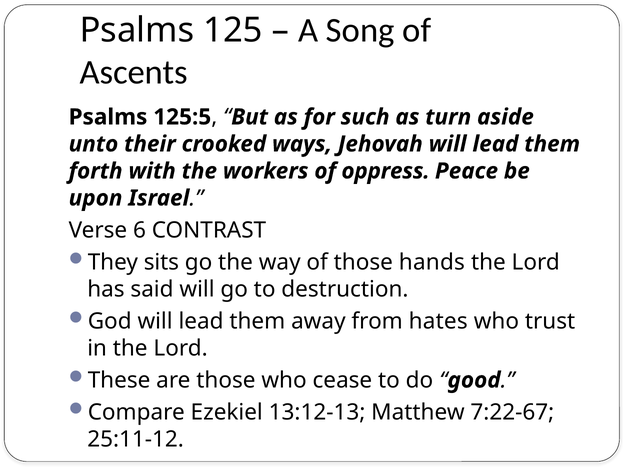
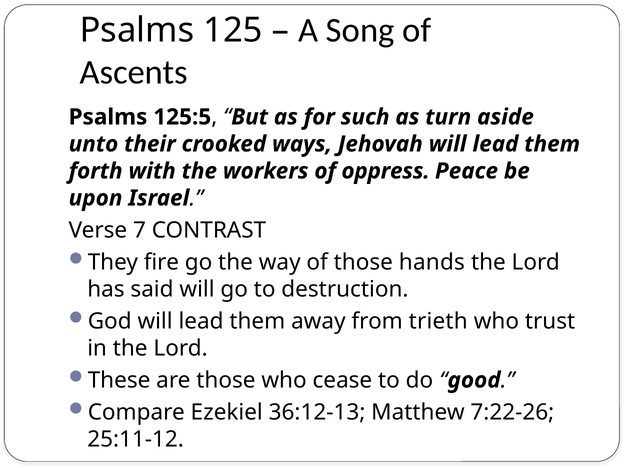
6: 6 -> 7
sits: sits -> fire
hates: hates -> trieth
13:12-13: 13:12-13 -> 36:12-13
7:22-67: 7:22-67 -> 7:22-26
